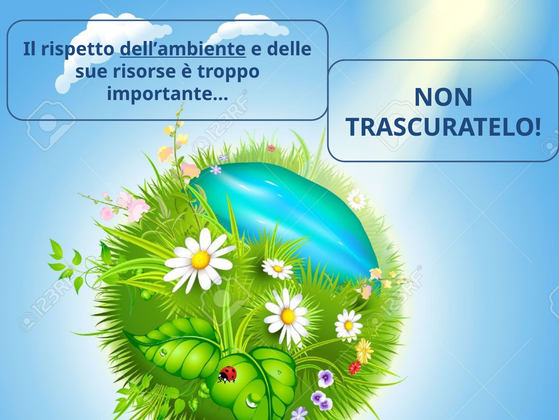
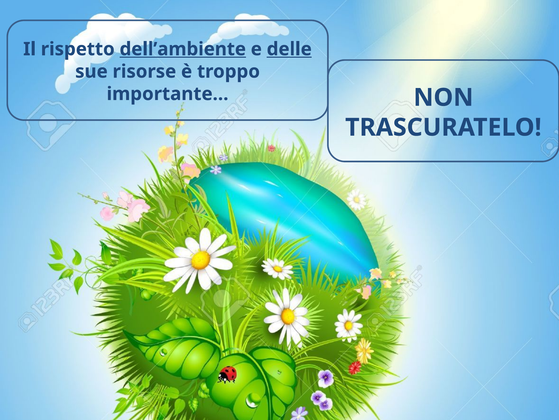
delle underline: none -> present
